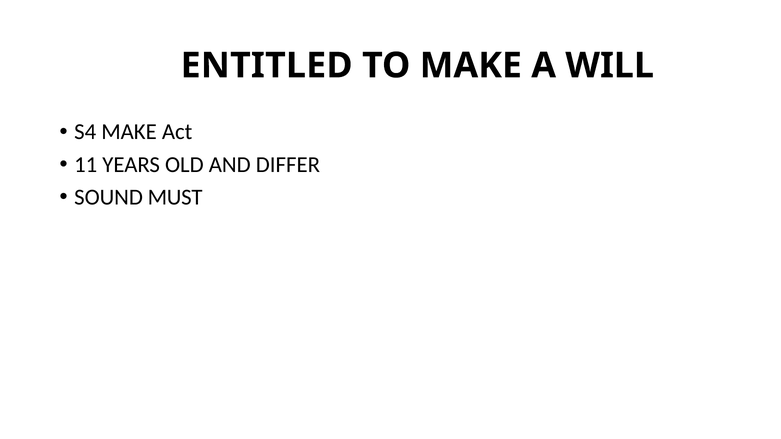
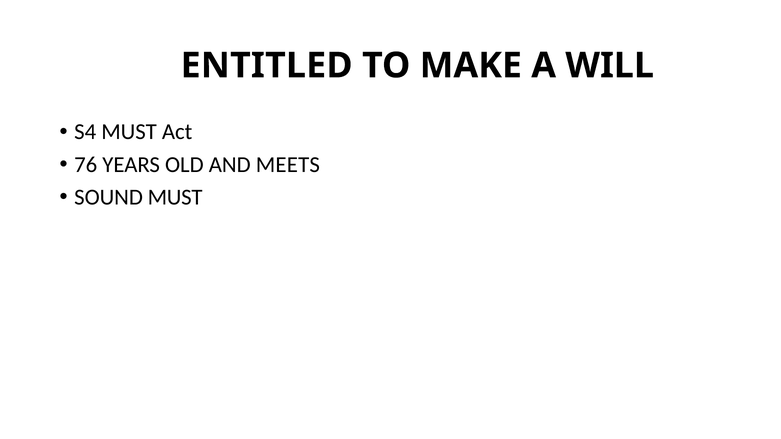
S4 MAKE: MAKE -> MUST
11: 11 -> 76
DIFFER: DIFFER -> MEETS
